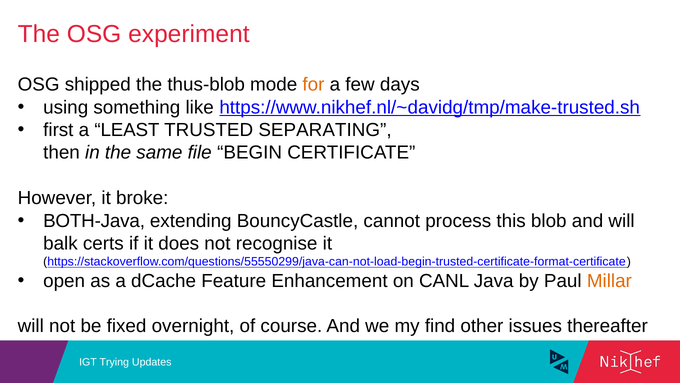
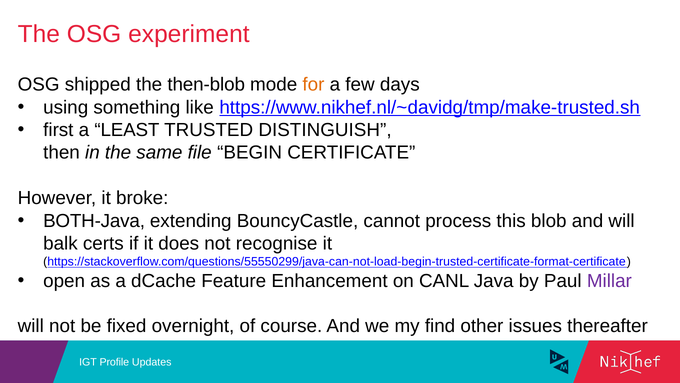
thus-blob: thus-blob -> then-blob
SEPARATING: SEPARATING -> DISTINGUISH
Millar colour: orange -> purple
Trying: Trying -> Profile
